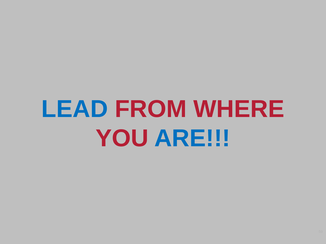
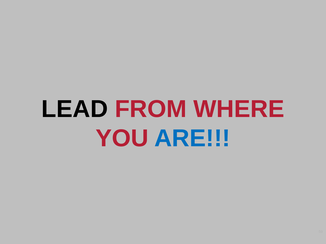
LEAD colour: blue -> black
